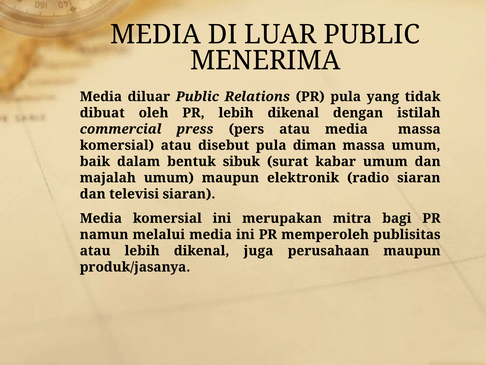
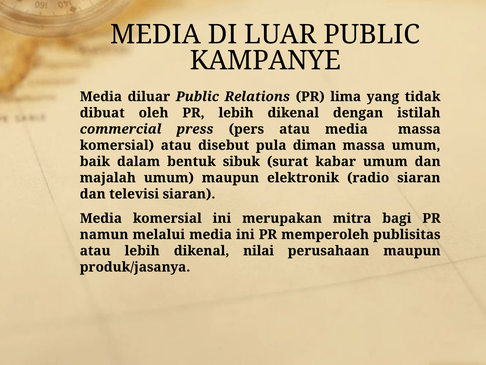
MENERIMA: MENERIMA -> KAMPANYE
PR pula: pula -> lima
juga: juga -> nilai
